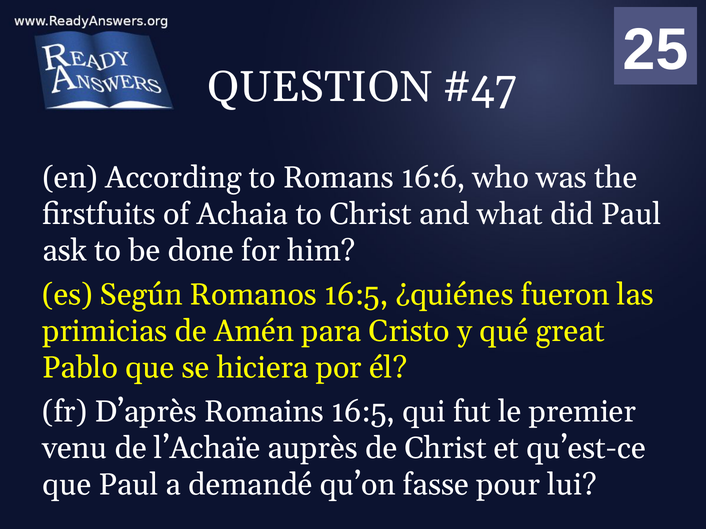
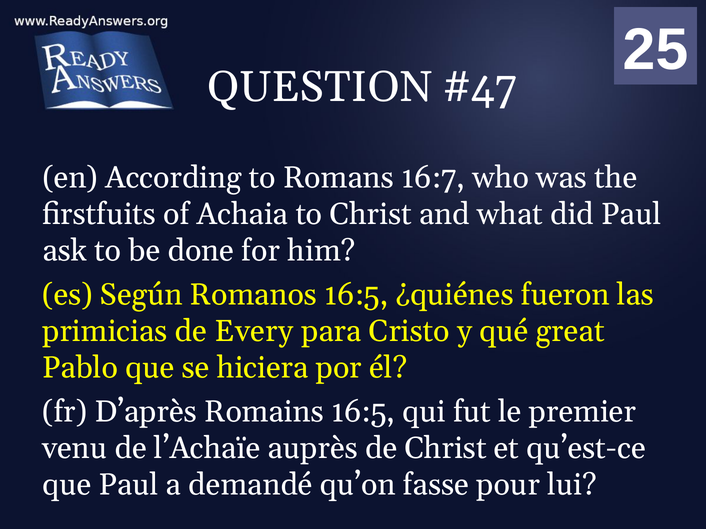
16:6: 16:6 -> 16:7
Amén: Amén -> Every
